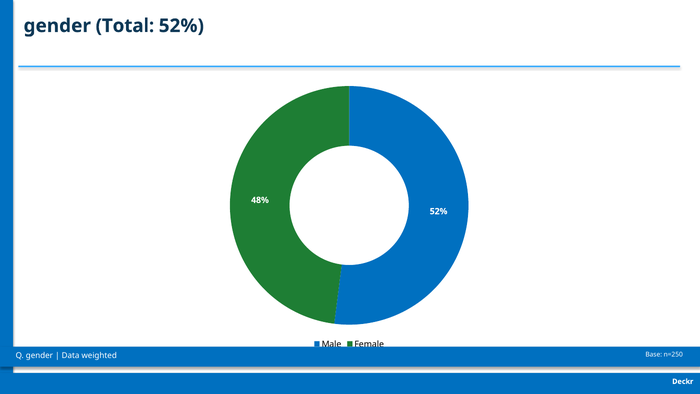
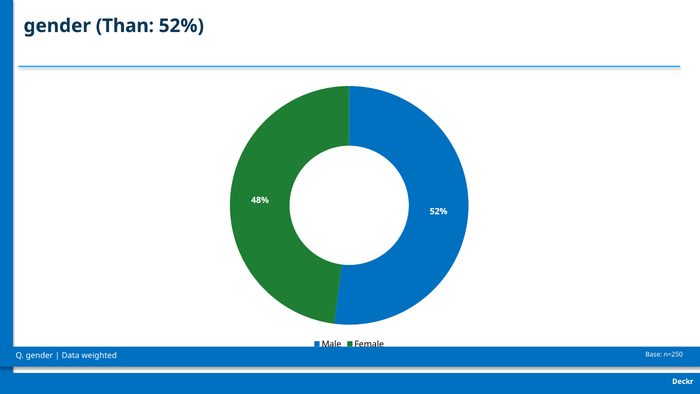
Total: Total -> Than
